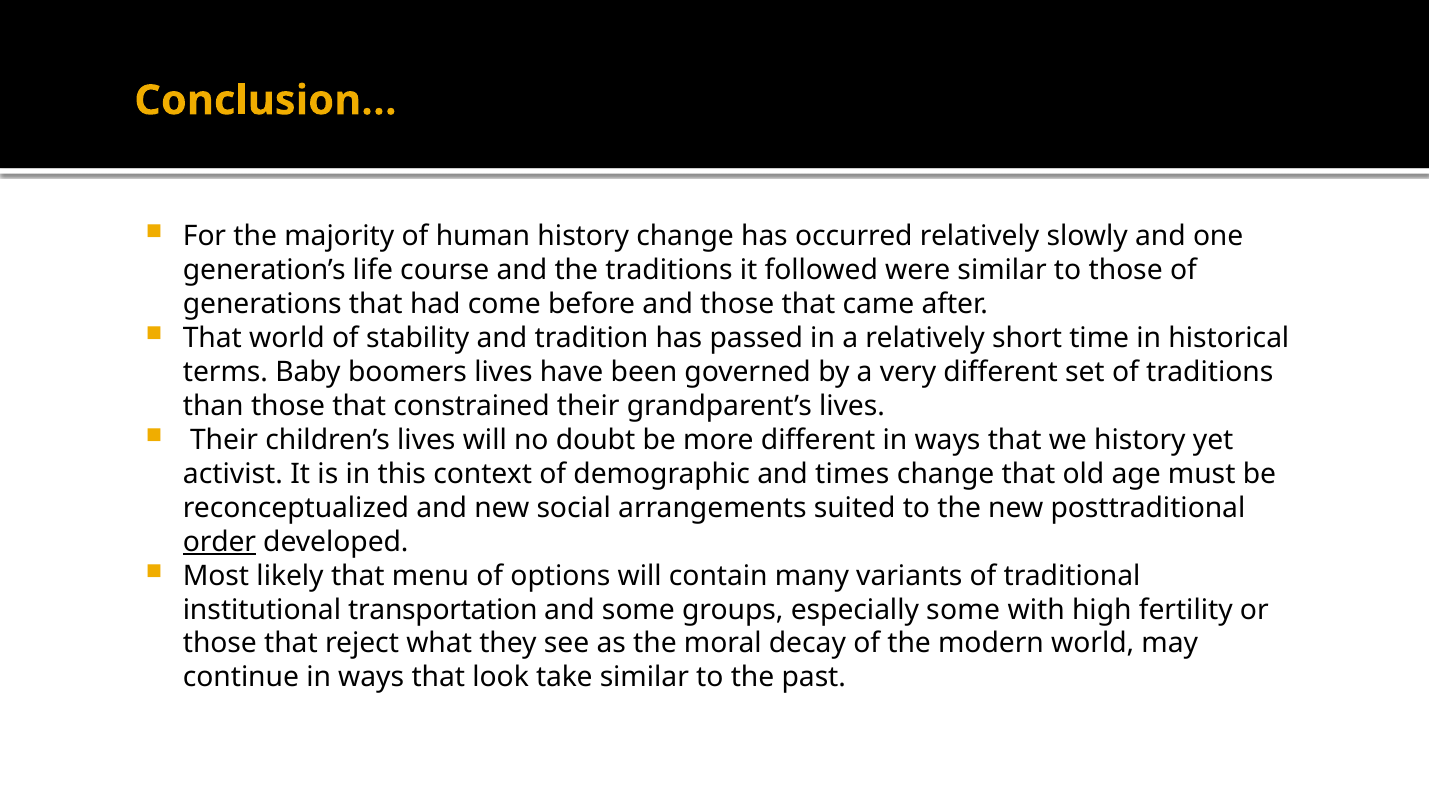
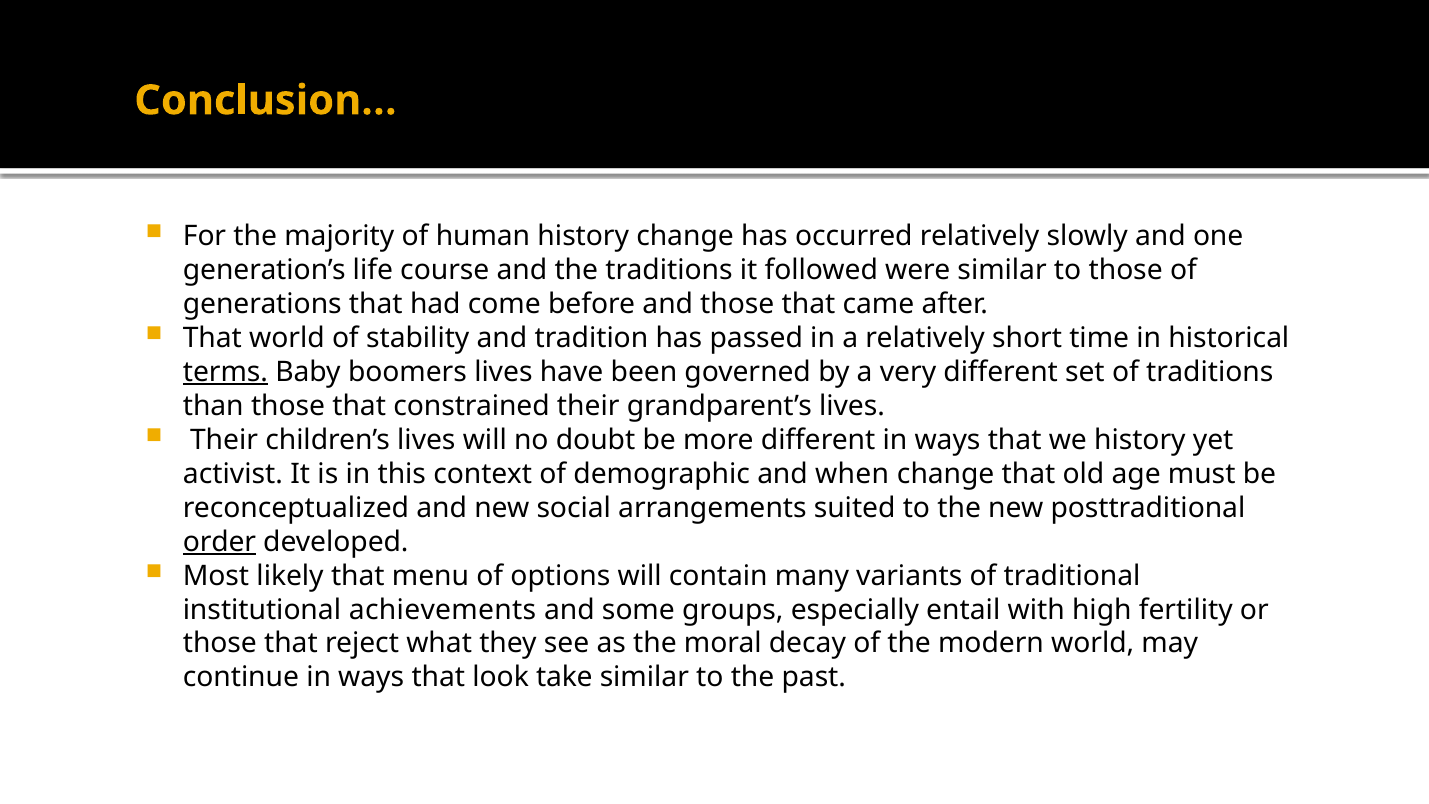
terms underline: none -> present
times: times -> when
transportation: transportation -> achievements
especially some: some -> entail
